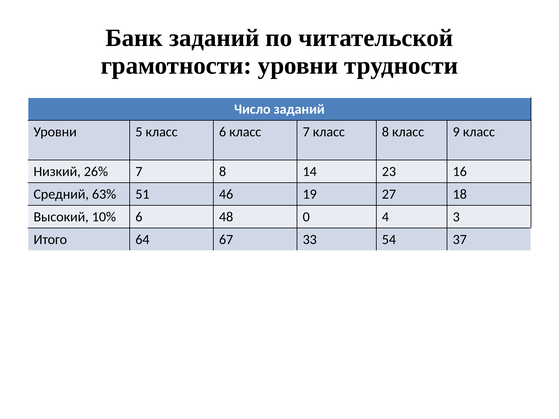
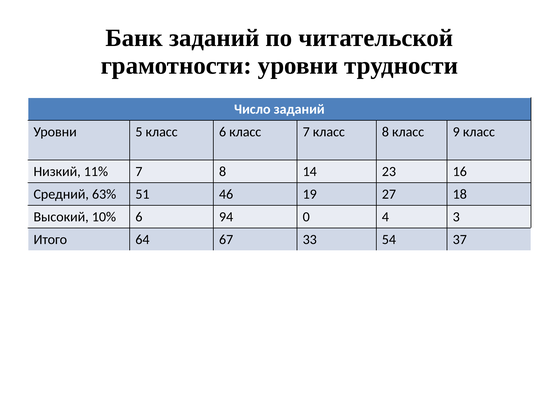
26%: 26% -> 11%
48: 48 -> 94
